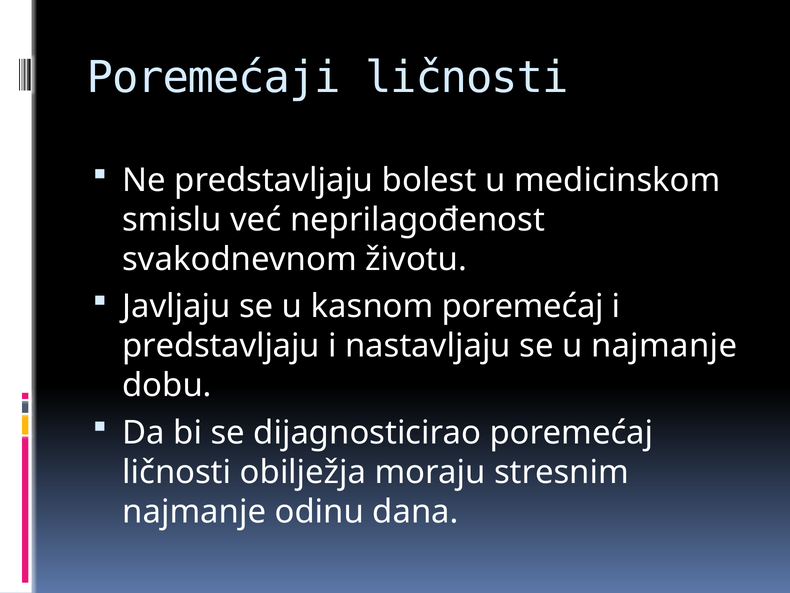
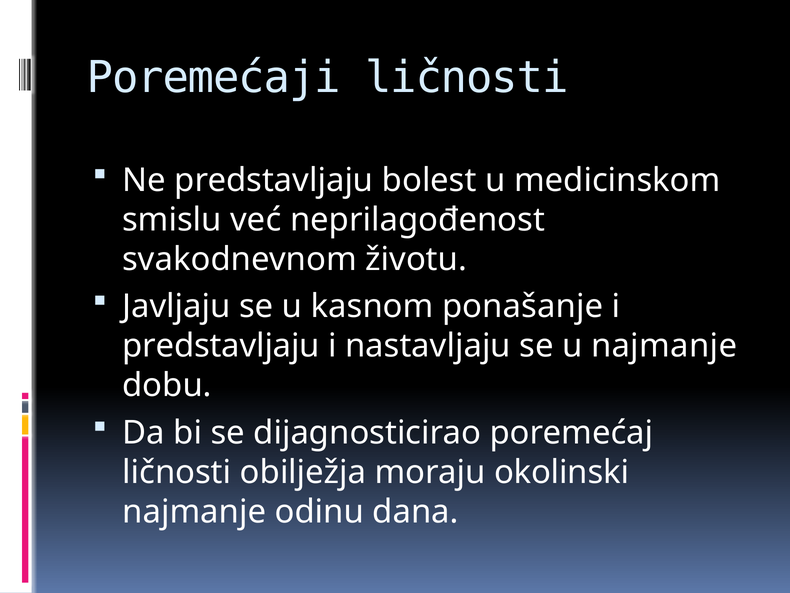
kasnom poremećaj: poremećaj -> ponašanje
stresnim: stresnim -> okolinski
